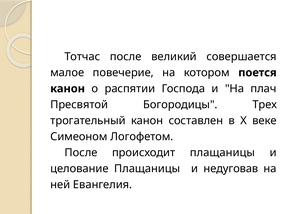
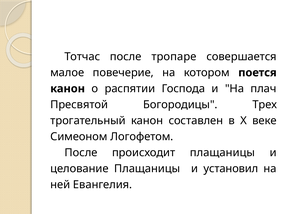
великий: великий -> тропаре
недуговав: недуговав -> установил
